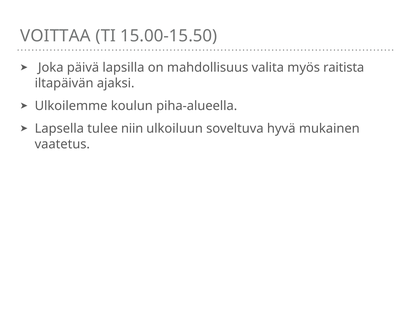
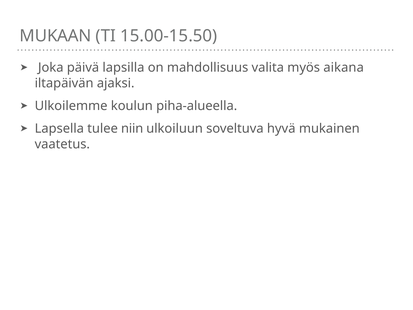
VOITTAA: VOITTAA -> MUKAAN
raitista: raitista -> aikana
